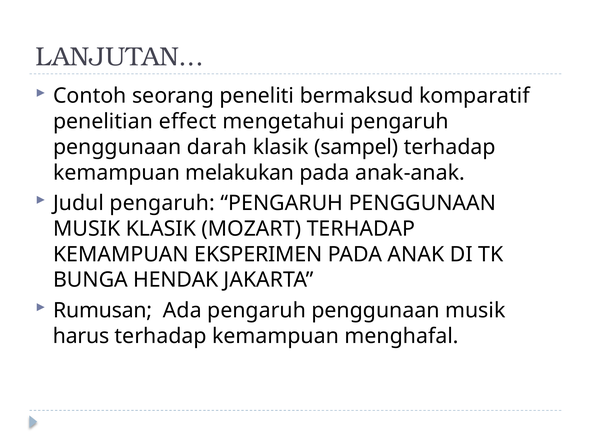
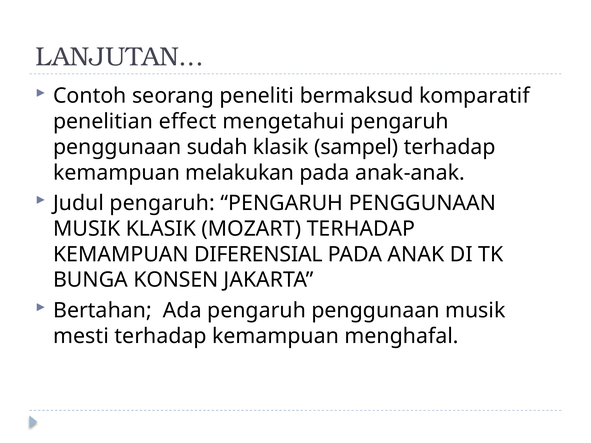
darah: darah -> sudah
EKSPERIMEN: EKSPERIMEN -> DIFERENSIAL
HENDAK: HENDAK -> KONSEN
Rumusan: Rumusan -> Bertahan
harus: harus -> mesti
